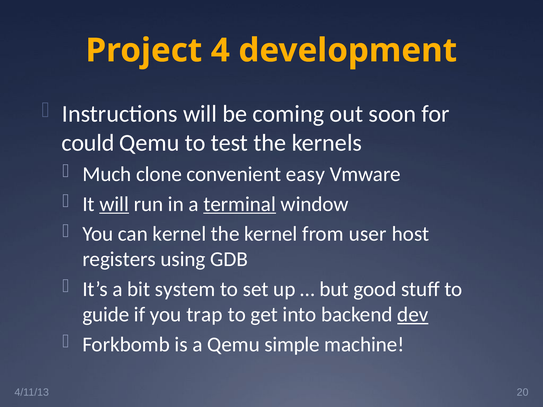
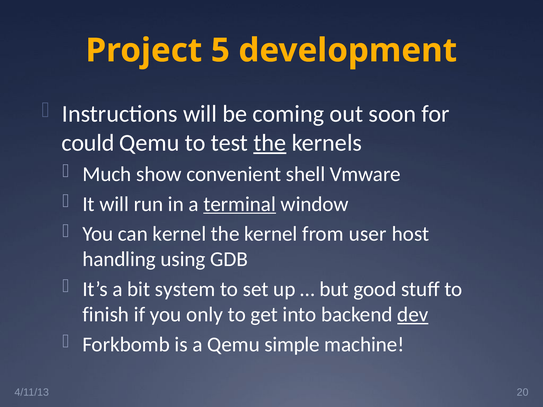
4: 4 -> 5
the at (270, 143) underline: none -> present
clone: clone -> show
easy: easy -> shell
will at (114, 204) underline: present -> none
registers: registers -> handling
guide: guide -> finish
trap: trap -> only
